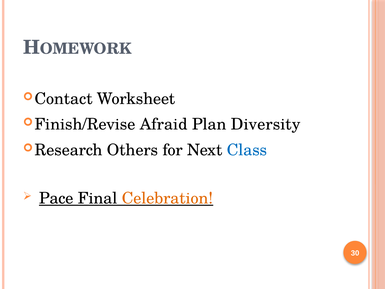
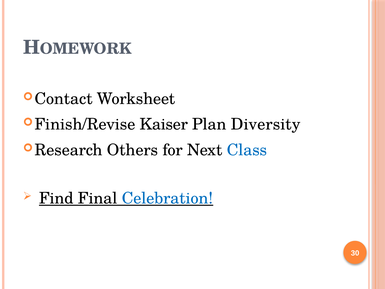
Afraid: Afraid -> Kaiser
Pace: Pace -> Find
Celebration colour: orange -> blue
